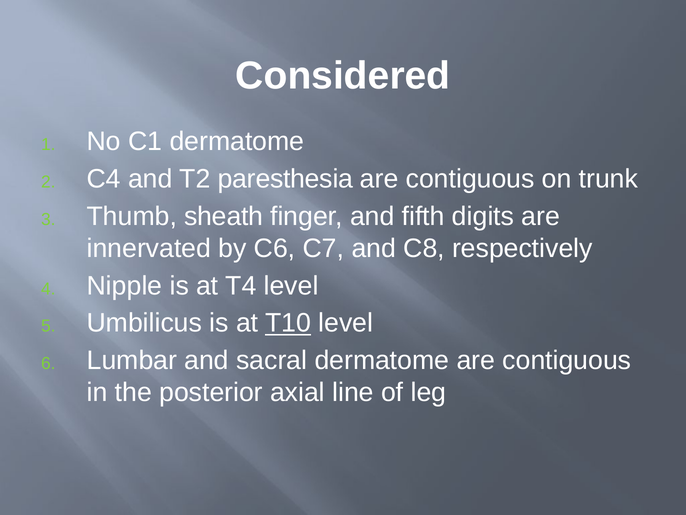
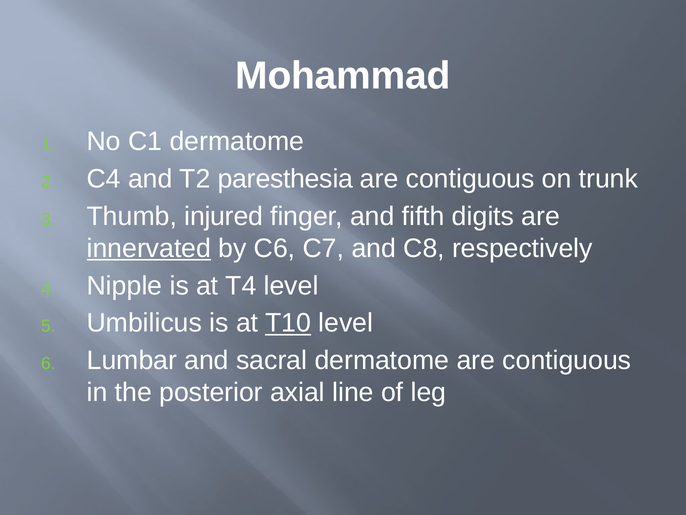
Considered: Considered -> Mohammad
sheath: sheath -> injured
innervated underline: none -> present
